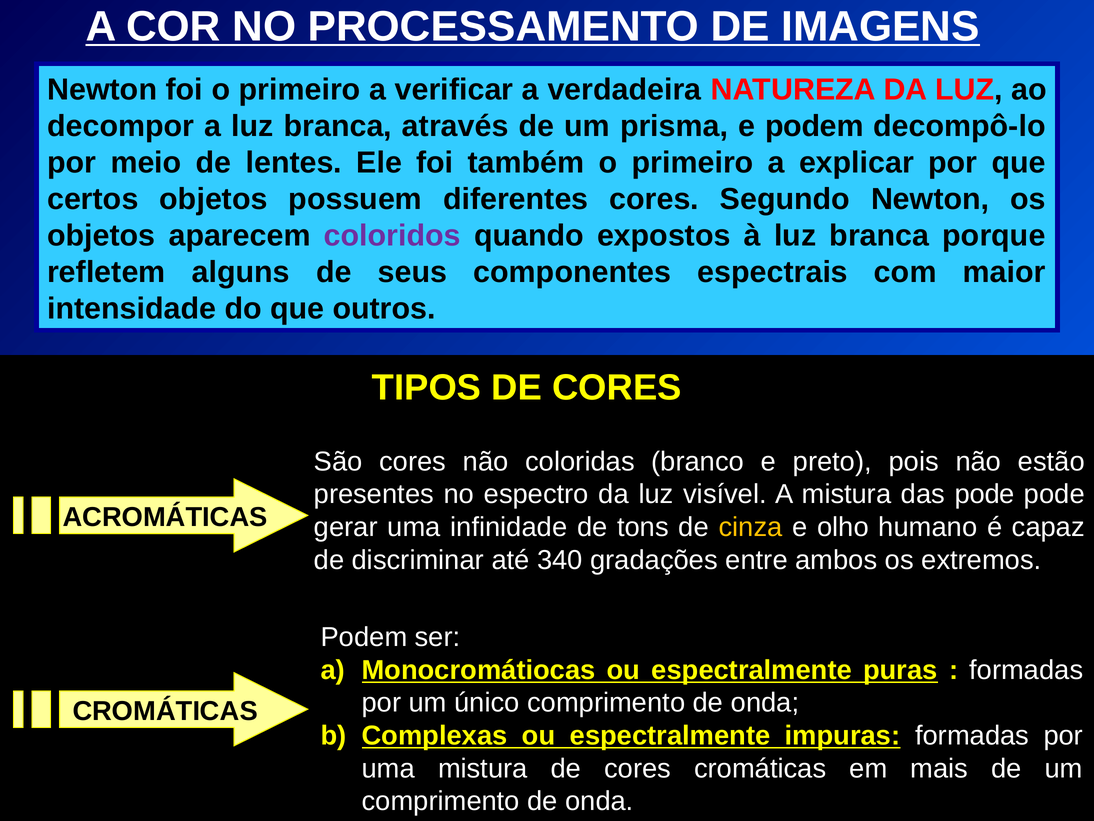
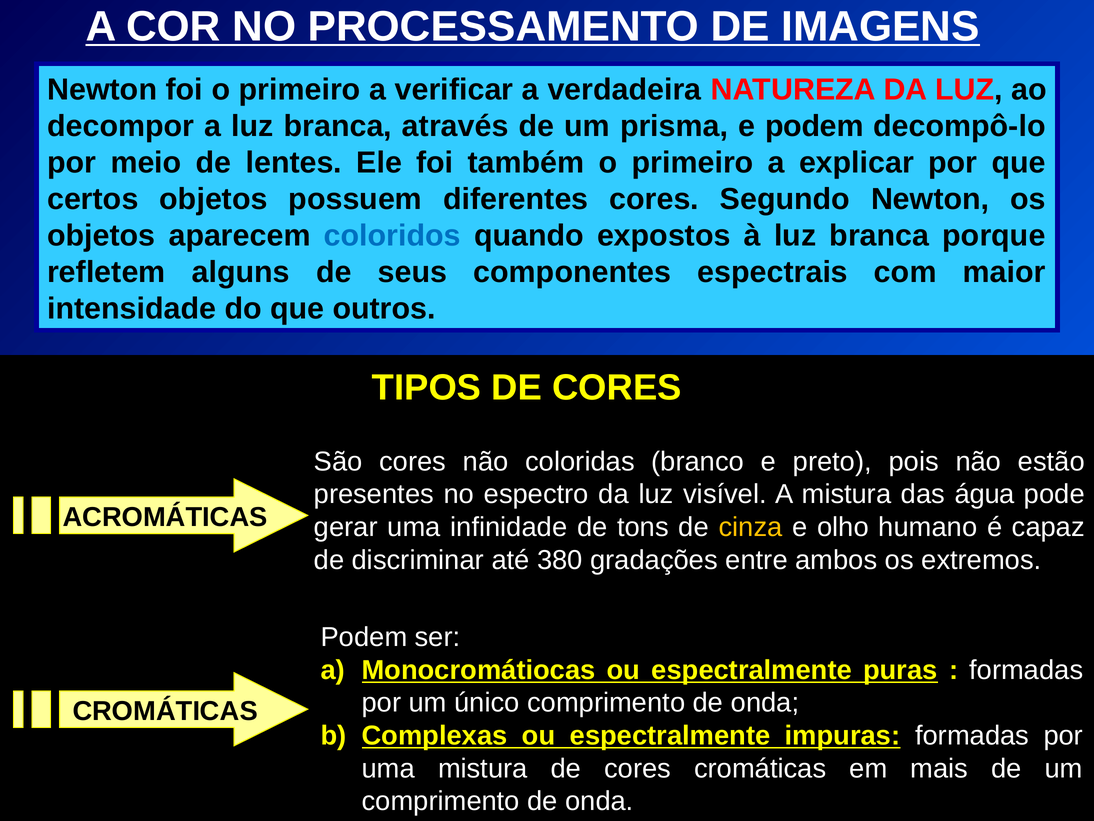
coloridos colour: purple -> blue
das pode: pode -> água
340: 340 -> 380
